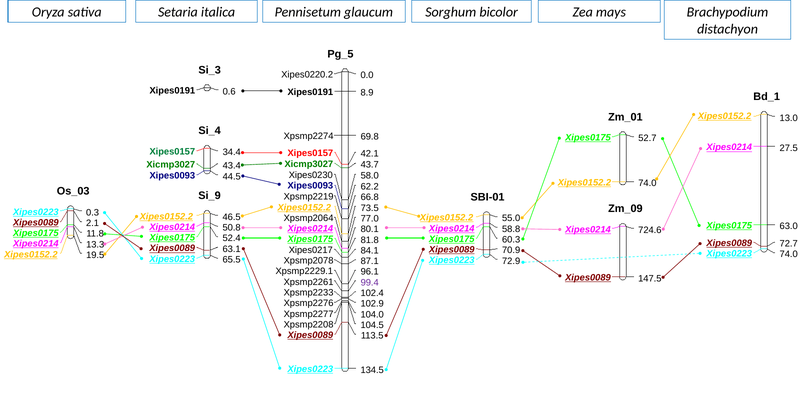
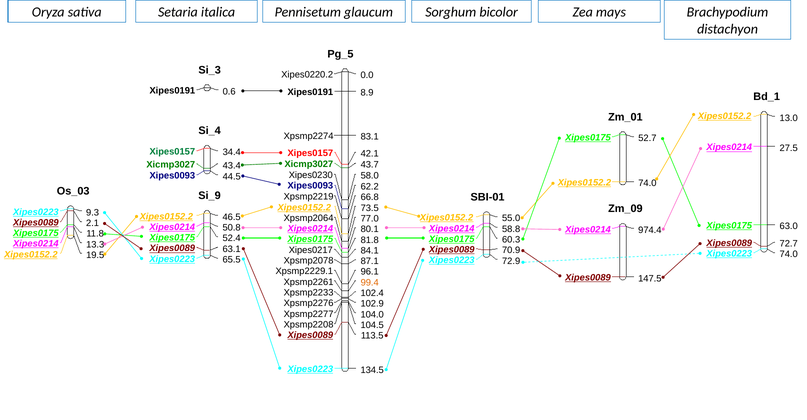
69.8: 69.8 -> 83.1
0.3: 0.3 -> 9.3
724.6: 724.6 -> 974.4
99.4 colour: purple -> orange
